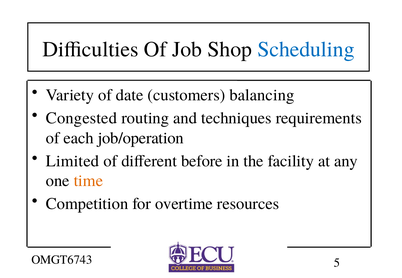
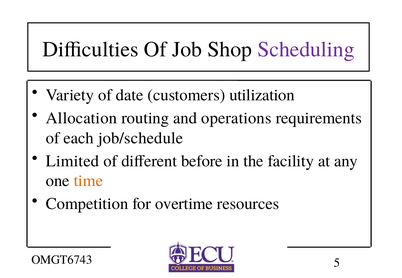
Scheduling colour: blue -> purple
balancing: balancing -> utilization
Congested: Congested -> Allocation
techniques: techniques -> operations
job/operation: job/operation -> job/schedule
